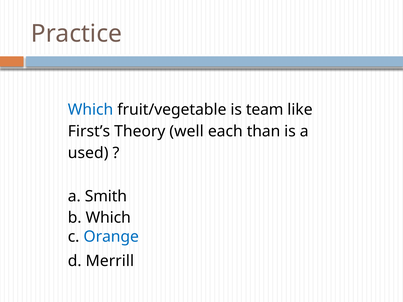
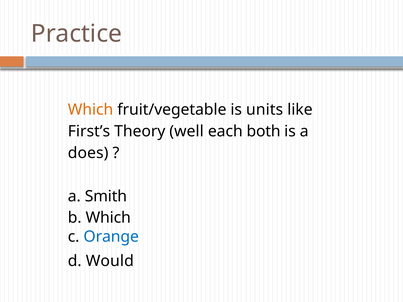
Which at (91, 110) colour: blue -> orange
team: team -> units
than: than -> both
used: used -> does
Merrill: Merrill -> Would
